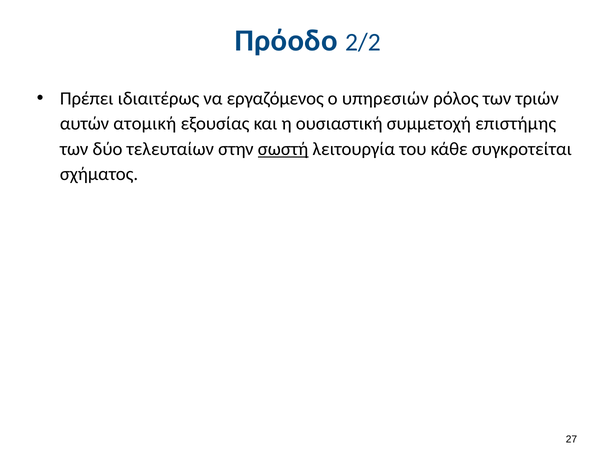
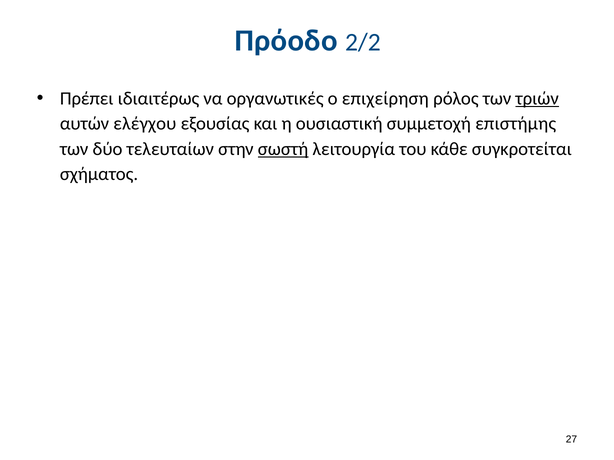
εργαζόμενος: εργαζόμενος -> οργανωτικές
υπηρεσιών: υπηρεσιών -> επιχείρηση
τριών underline: none -> present
ατομική: ατομική -> ελέγχου
